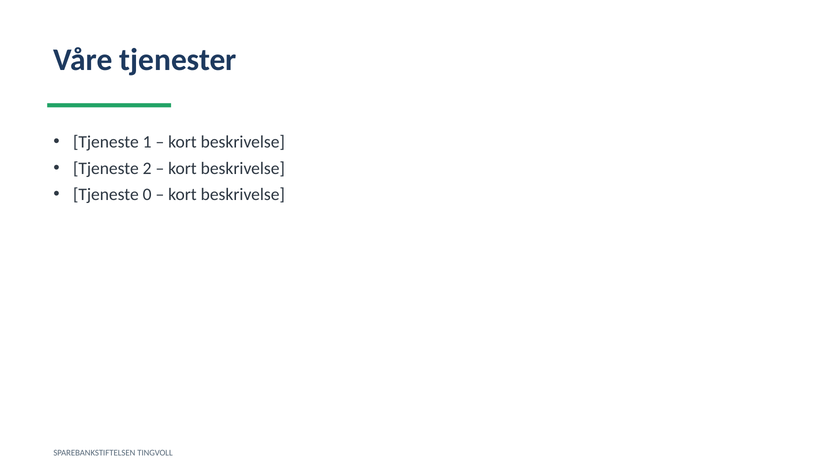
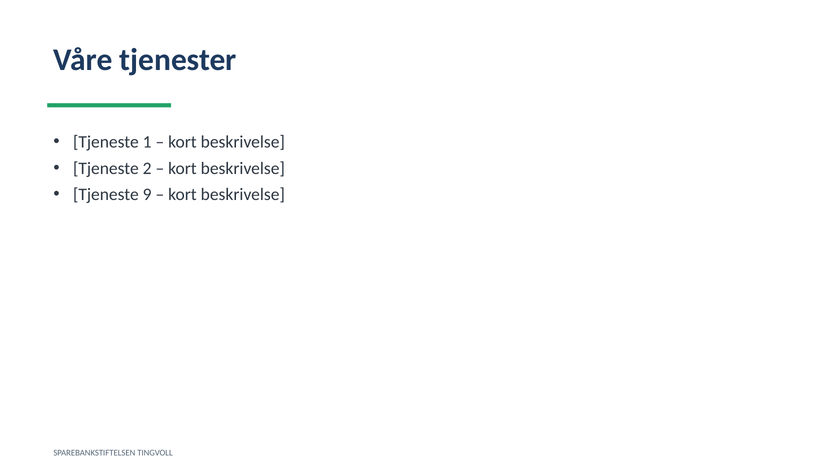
0: 0 -> 9
